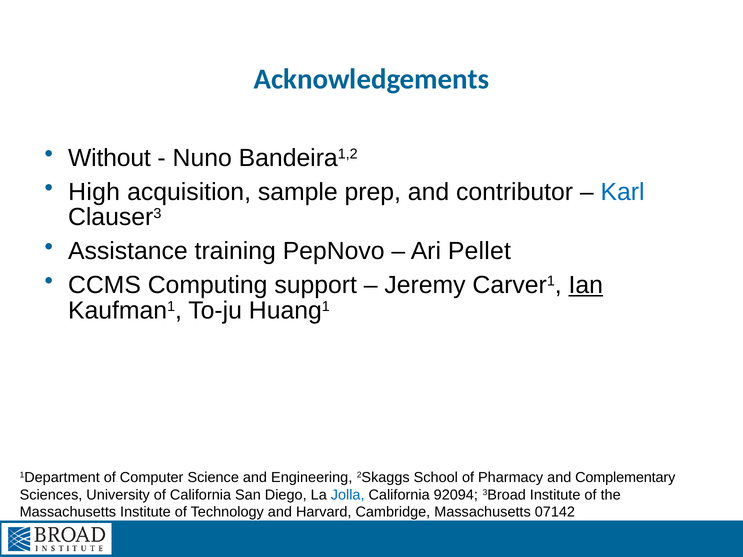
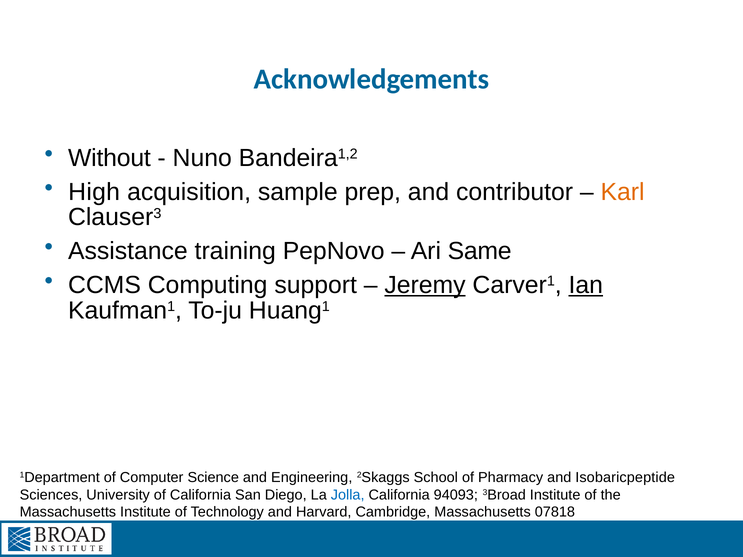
Karl colour: blue -> orange
Pellet: Pellet -> Same
Jeremy underline: none -> present
Complementary: Complementary -> Isobaricpeptide
92094: 92094 -> 94093
07142: 07142 -> 07818
